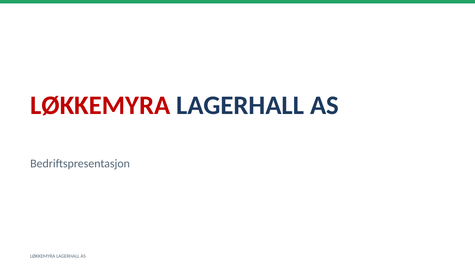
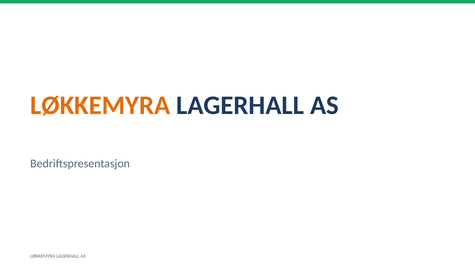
LØKKEMYRA at (100, 105) colour: red -> orange
